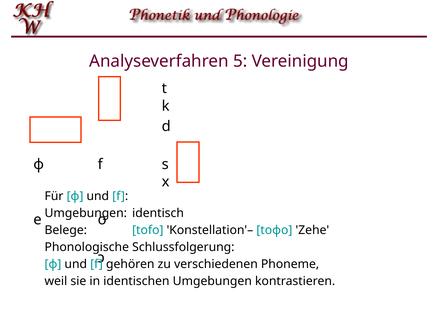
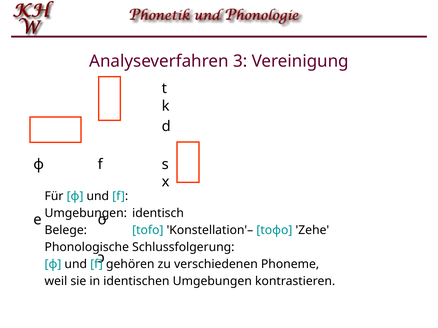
5: 5 -> 3
